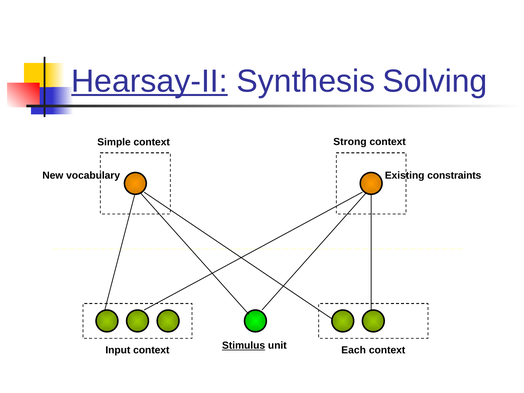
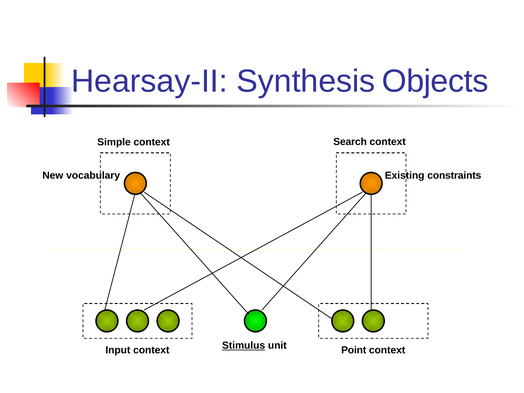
Hearsay-II underline: present -> none
Solving: Solving -> Objects
Strong: Strong -> Search
Each: Each -> Point
